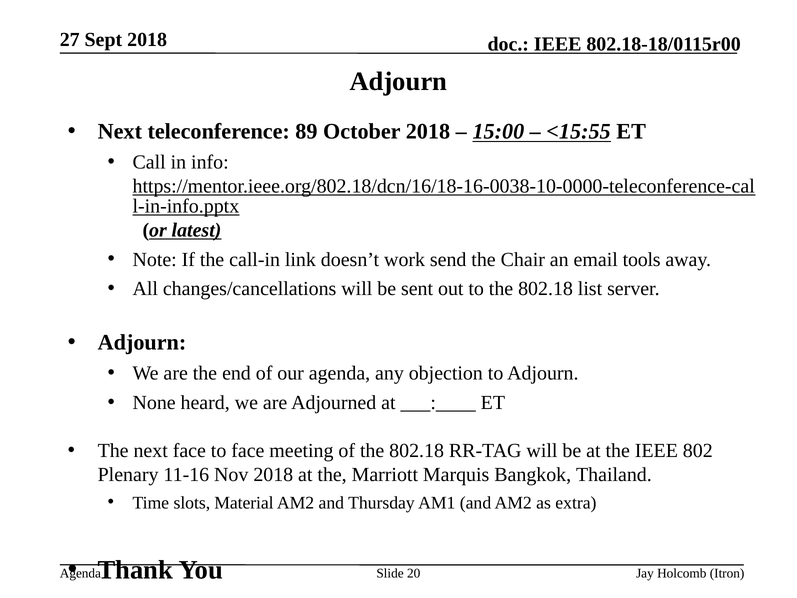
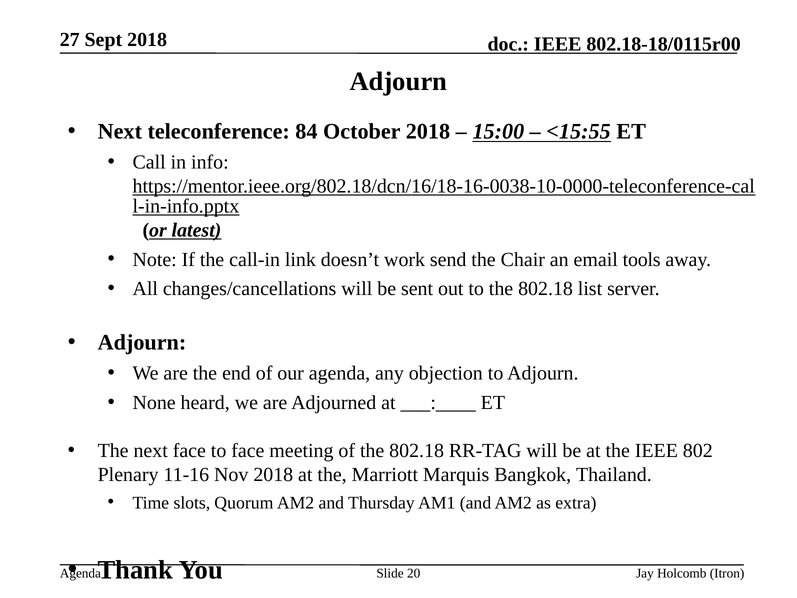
89: 89 -> 84
Material: Material -> Quorum
